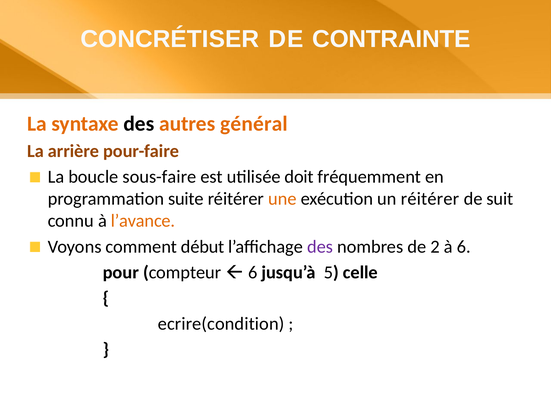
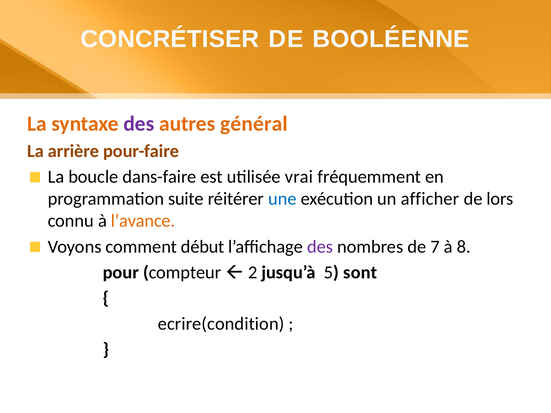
CONTRAINTE: CONTRAINTE -> BOOLÉENNE
des at (139, 124) colour: black -> purple
sous-faire: sous-faire -> dans-faire
doit: doit -> vrai
une colour: orange -> blue
un réitérer: réitérer -> afficher
suit: suit -> lors
2: 2 -> 7
à 6: 6 -> 8
6 at (253, 272): 6 -> 2
celle: celle -> sont
